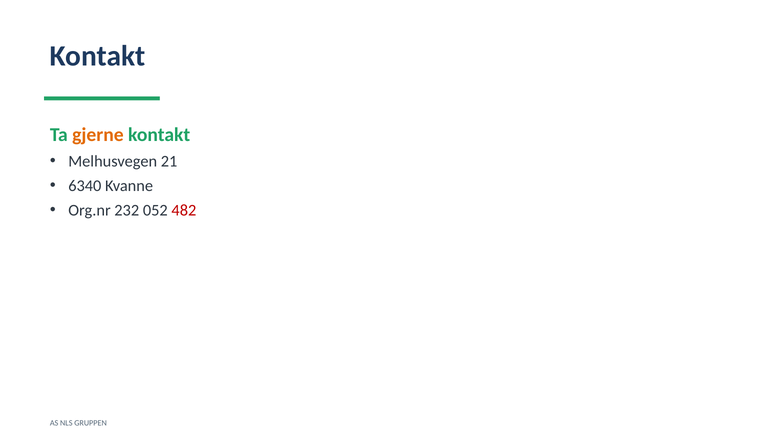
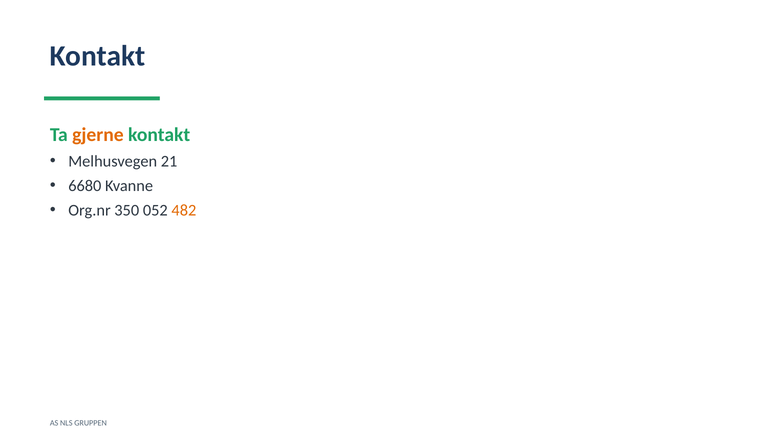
6340: 6340 -> 6680
232: 232 -> 350
482 colour: red -> orange
